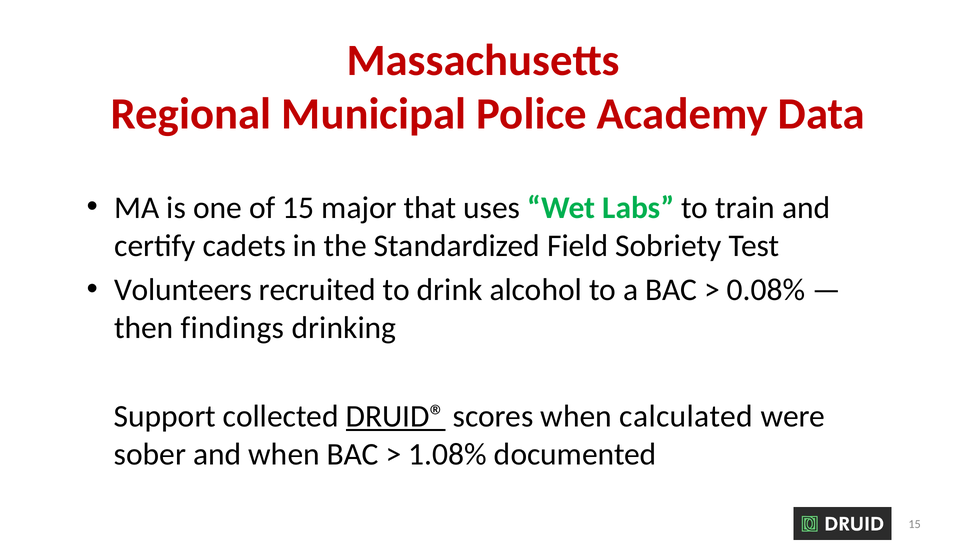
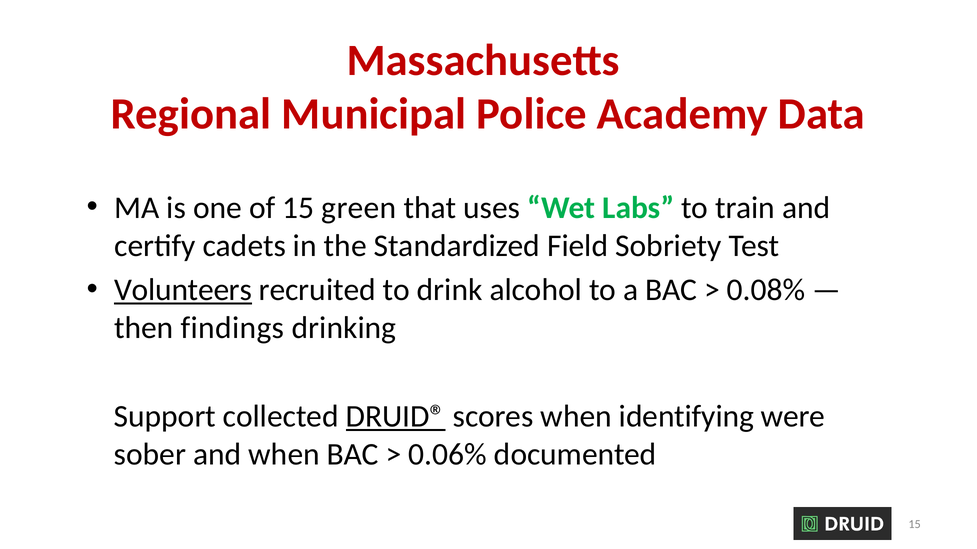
major: major -> green
Volunteers underline: none -> present
calculated: calculated -> identifying
1.08%: 1.08% -> 0.06%
